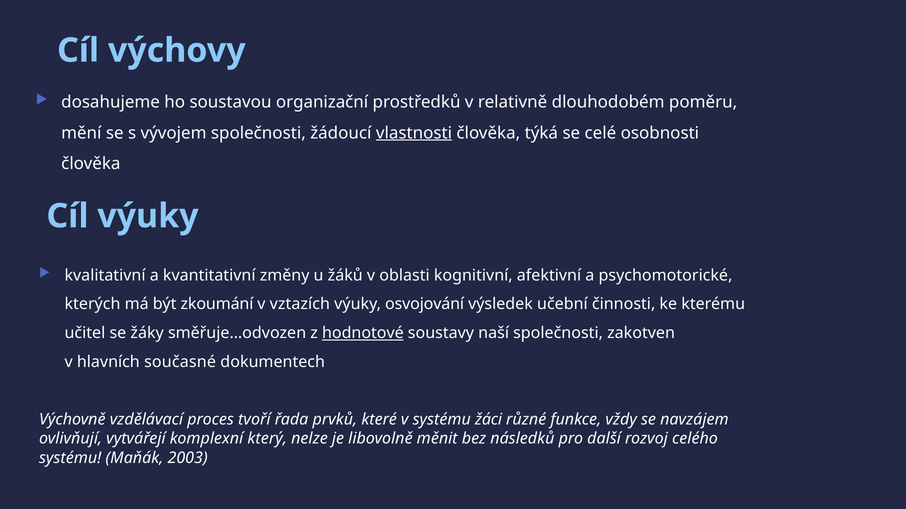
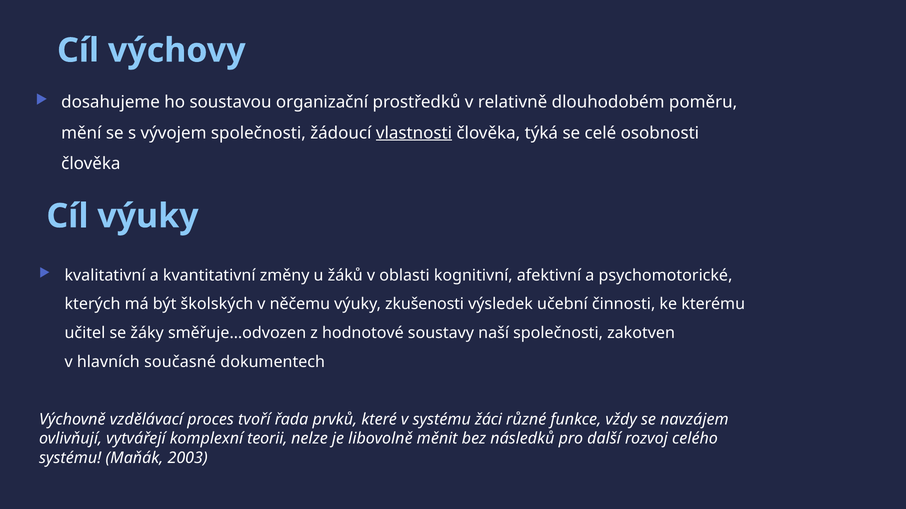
zkoumání: zkoumání -> školských
vztazích: vztazích -> něčemu
osvojování: osvojování -> zkušenosti
hodnotové underline: present -> none
který: který -> teorii
